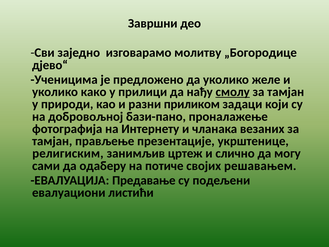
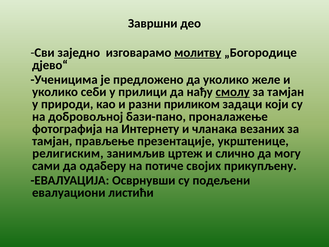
молитву underline: none -> present
како: како -> себи
решавањем: решавањем -> прикупљену
Предавање: Предавање -> Осврнувши
